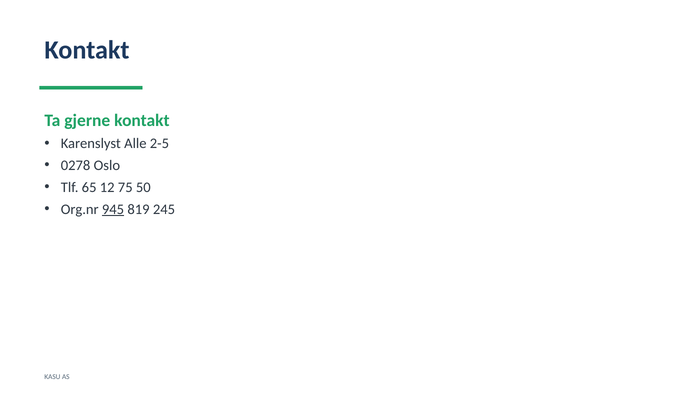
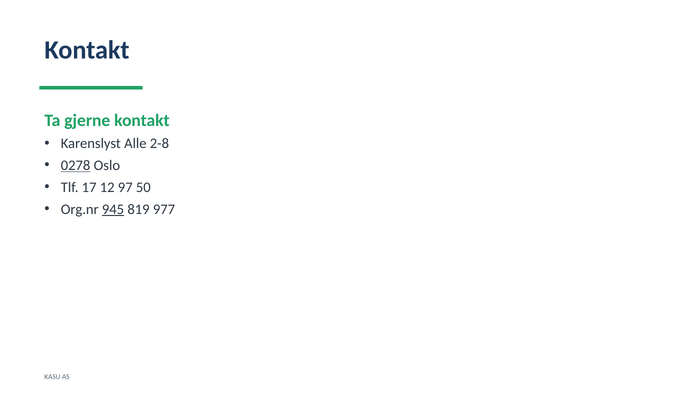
2-5: 2-5 -> 2-8
0278 underline: none -> present
65: 65 -> 17
75: 75 -> 97
245: 245 -> 977
